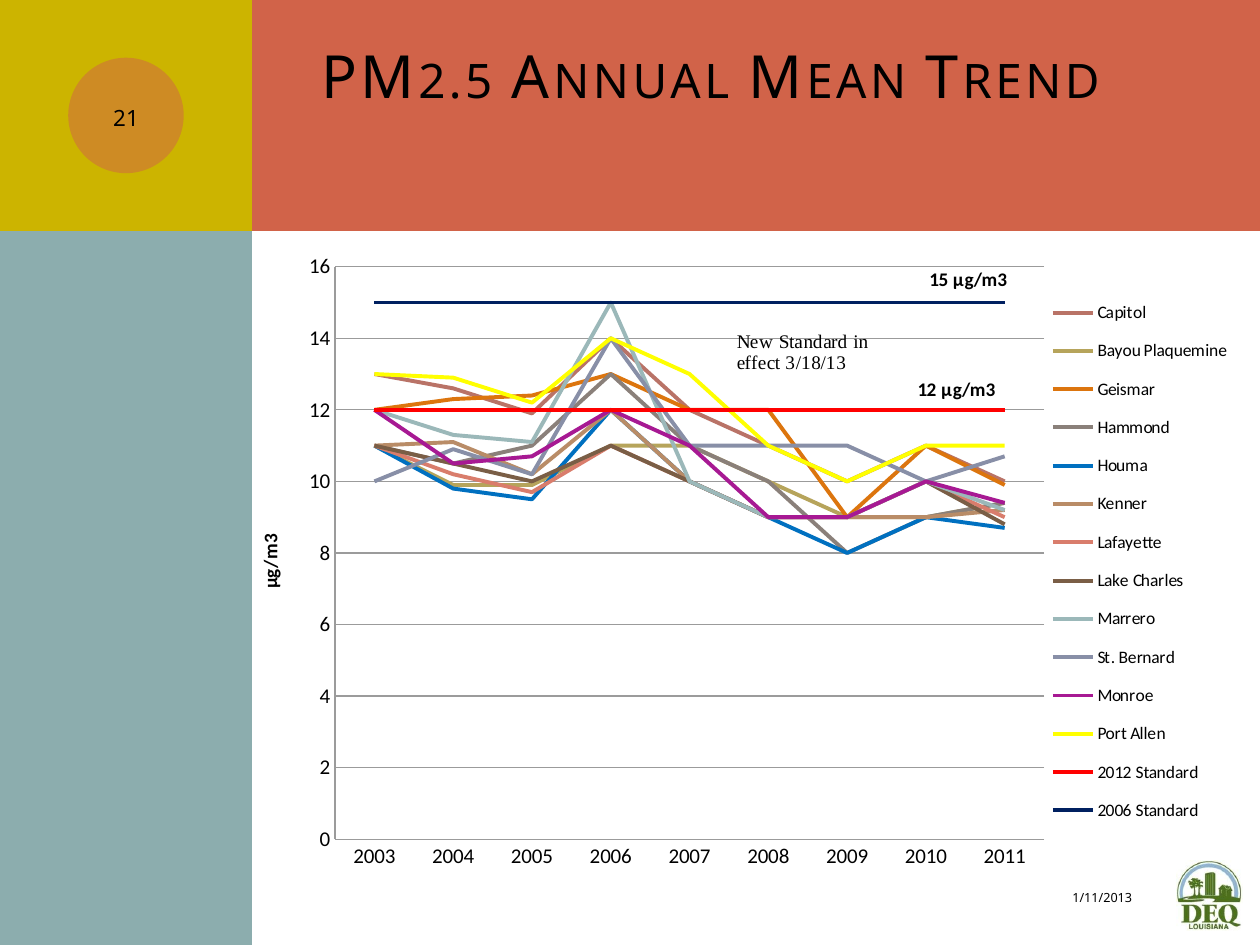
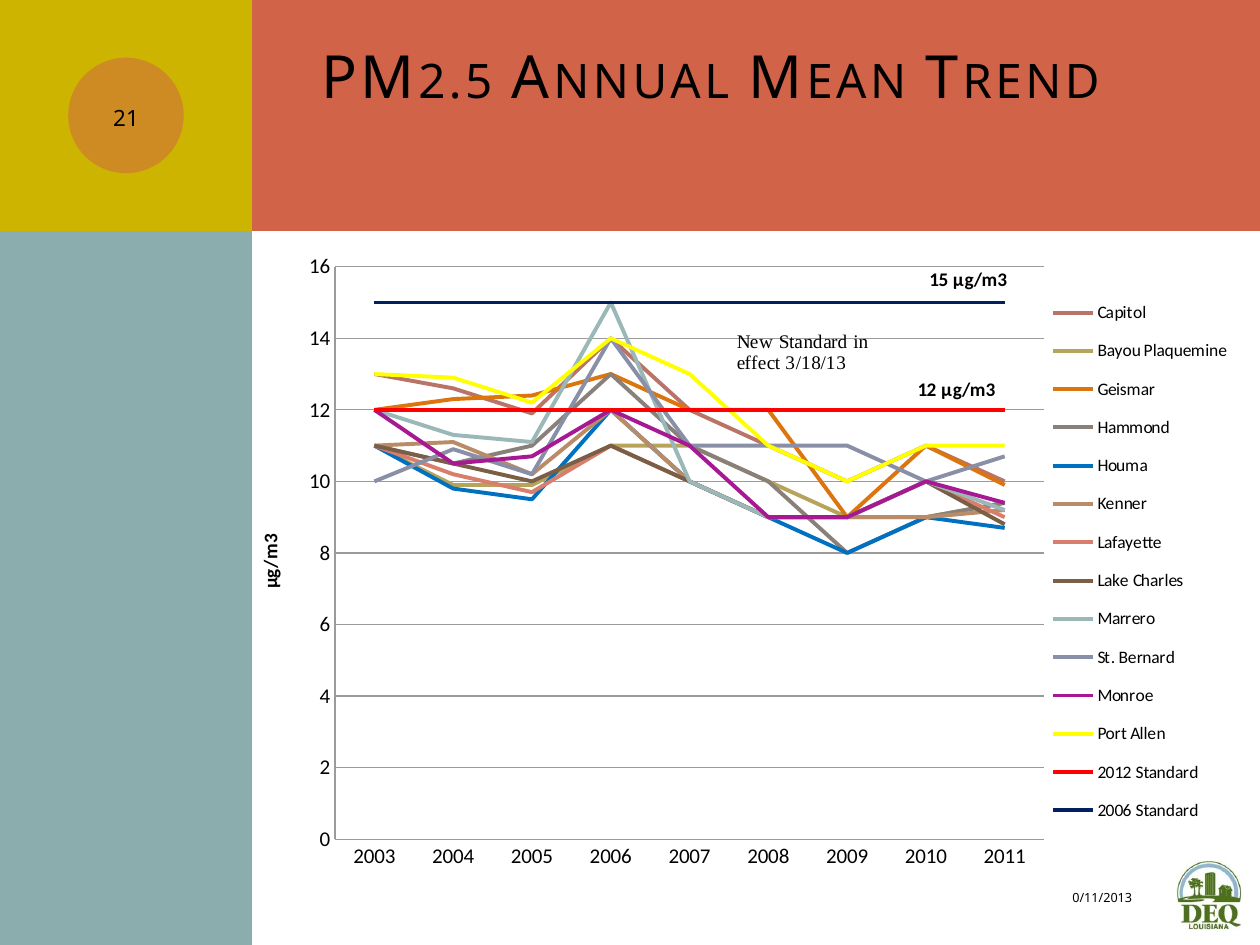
1/11/2013: 1/11/2013 -> 0/11/2013
